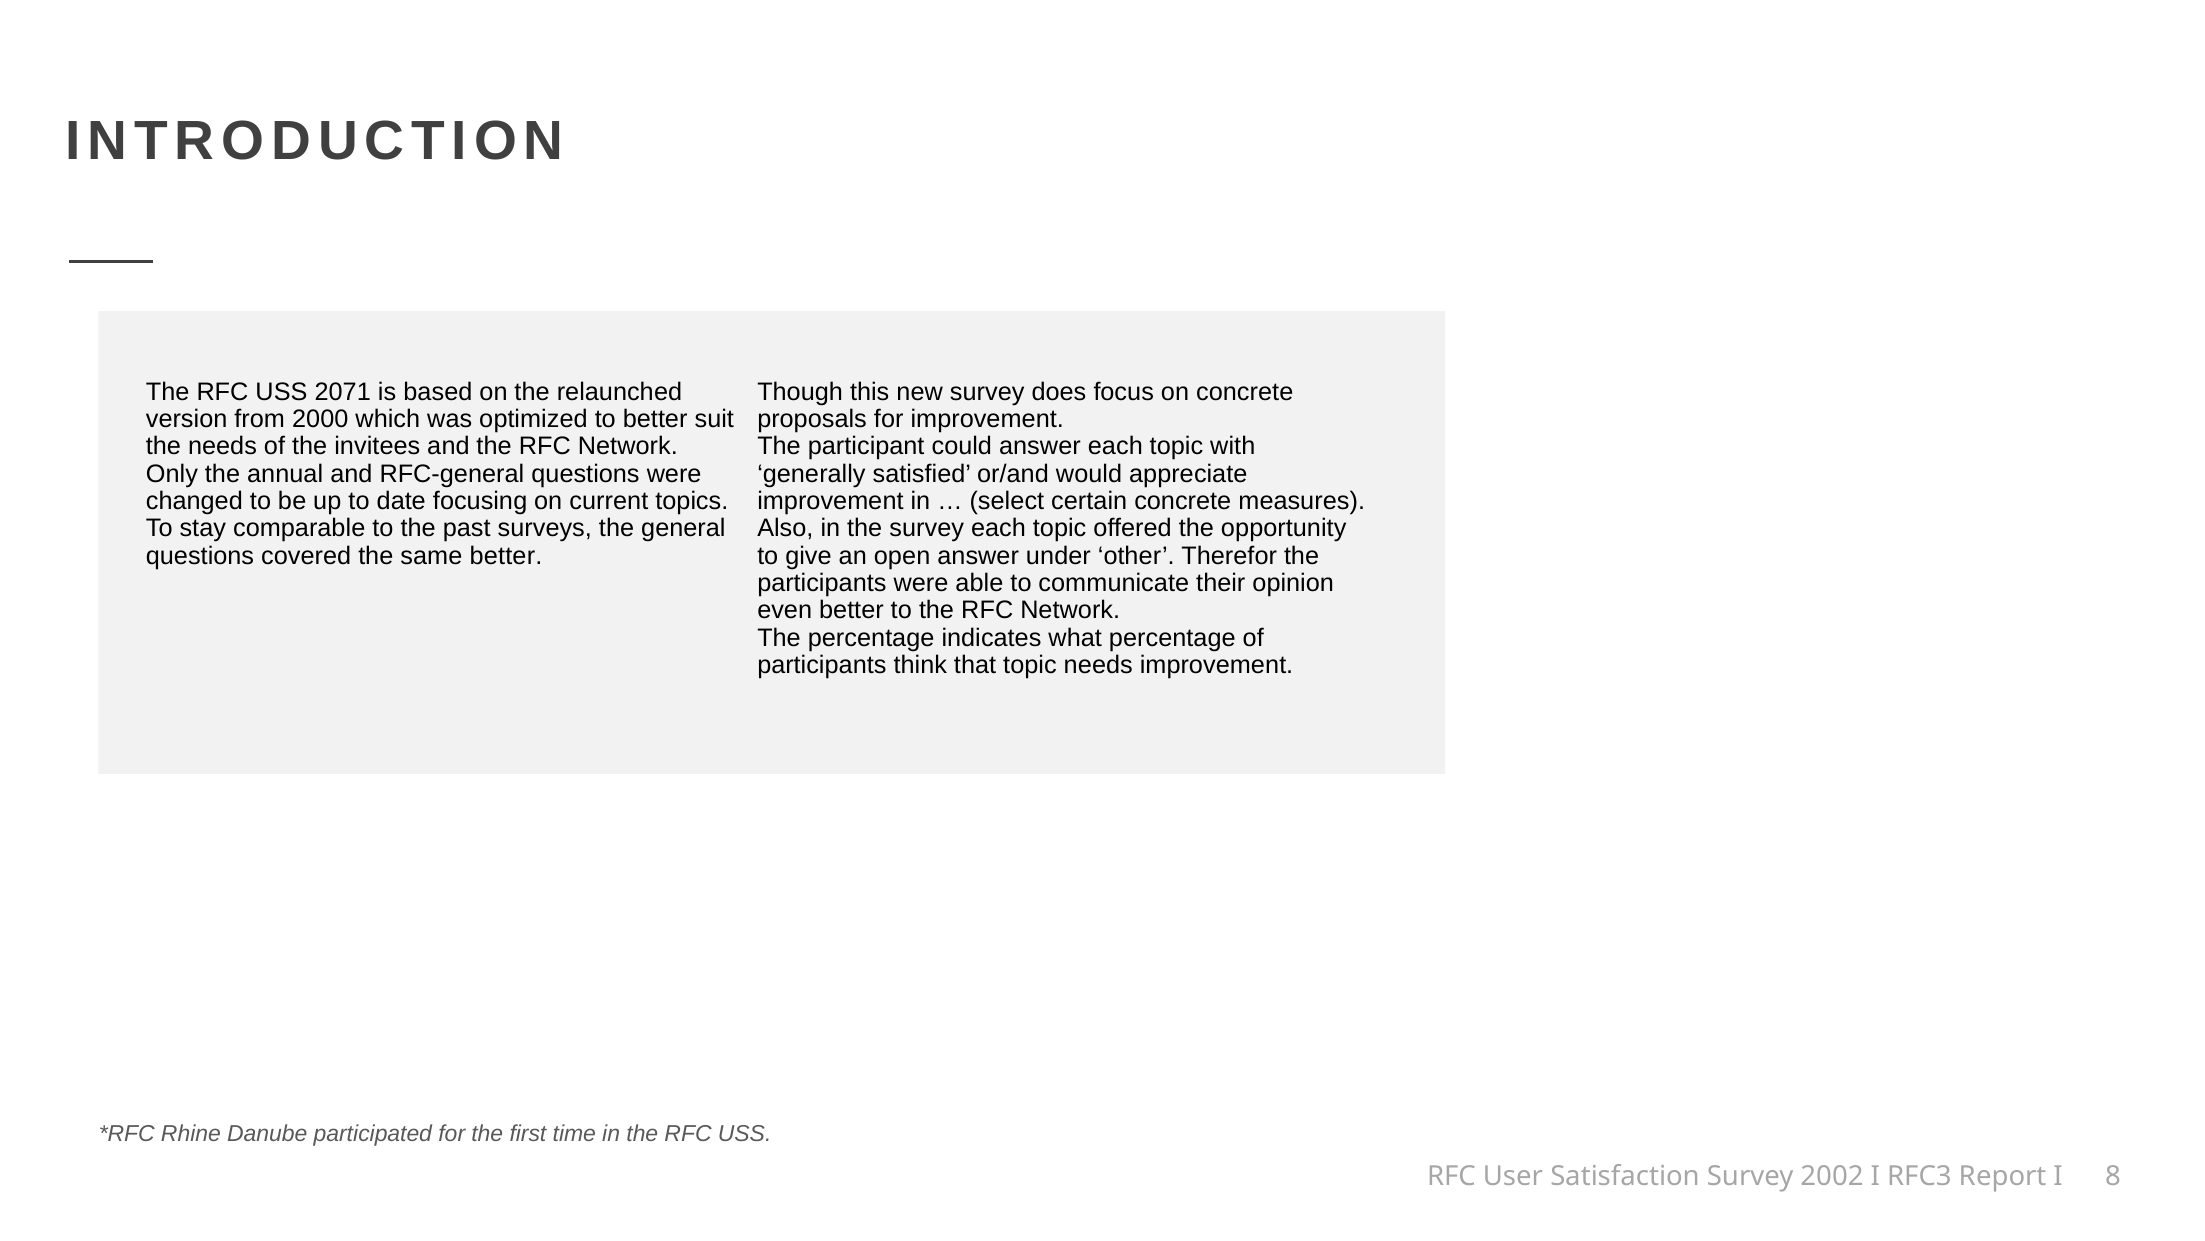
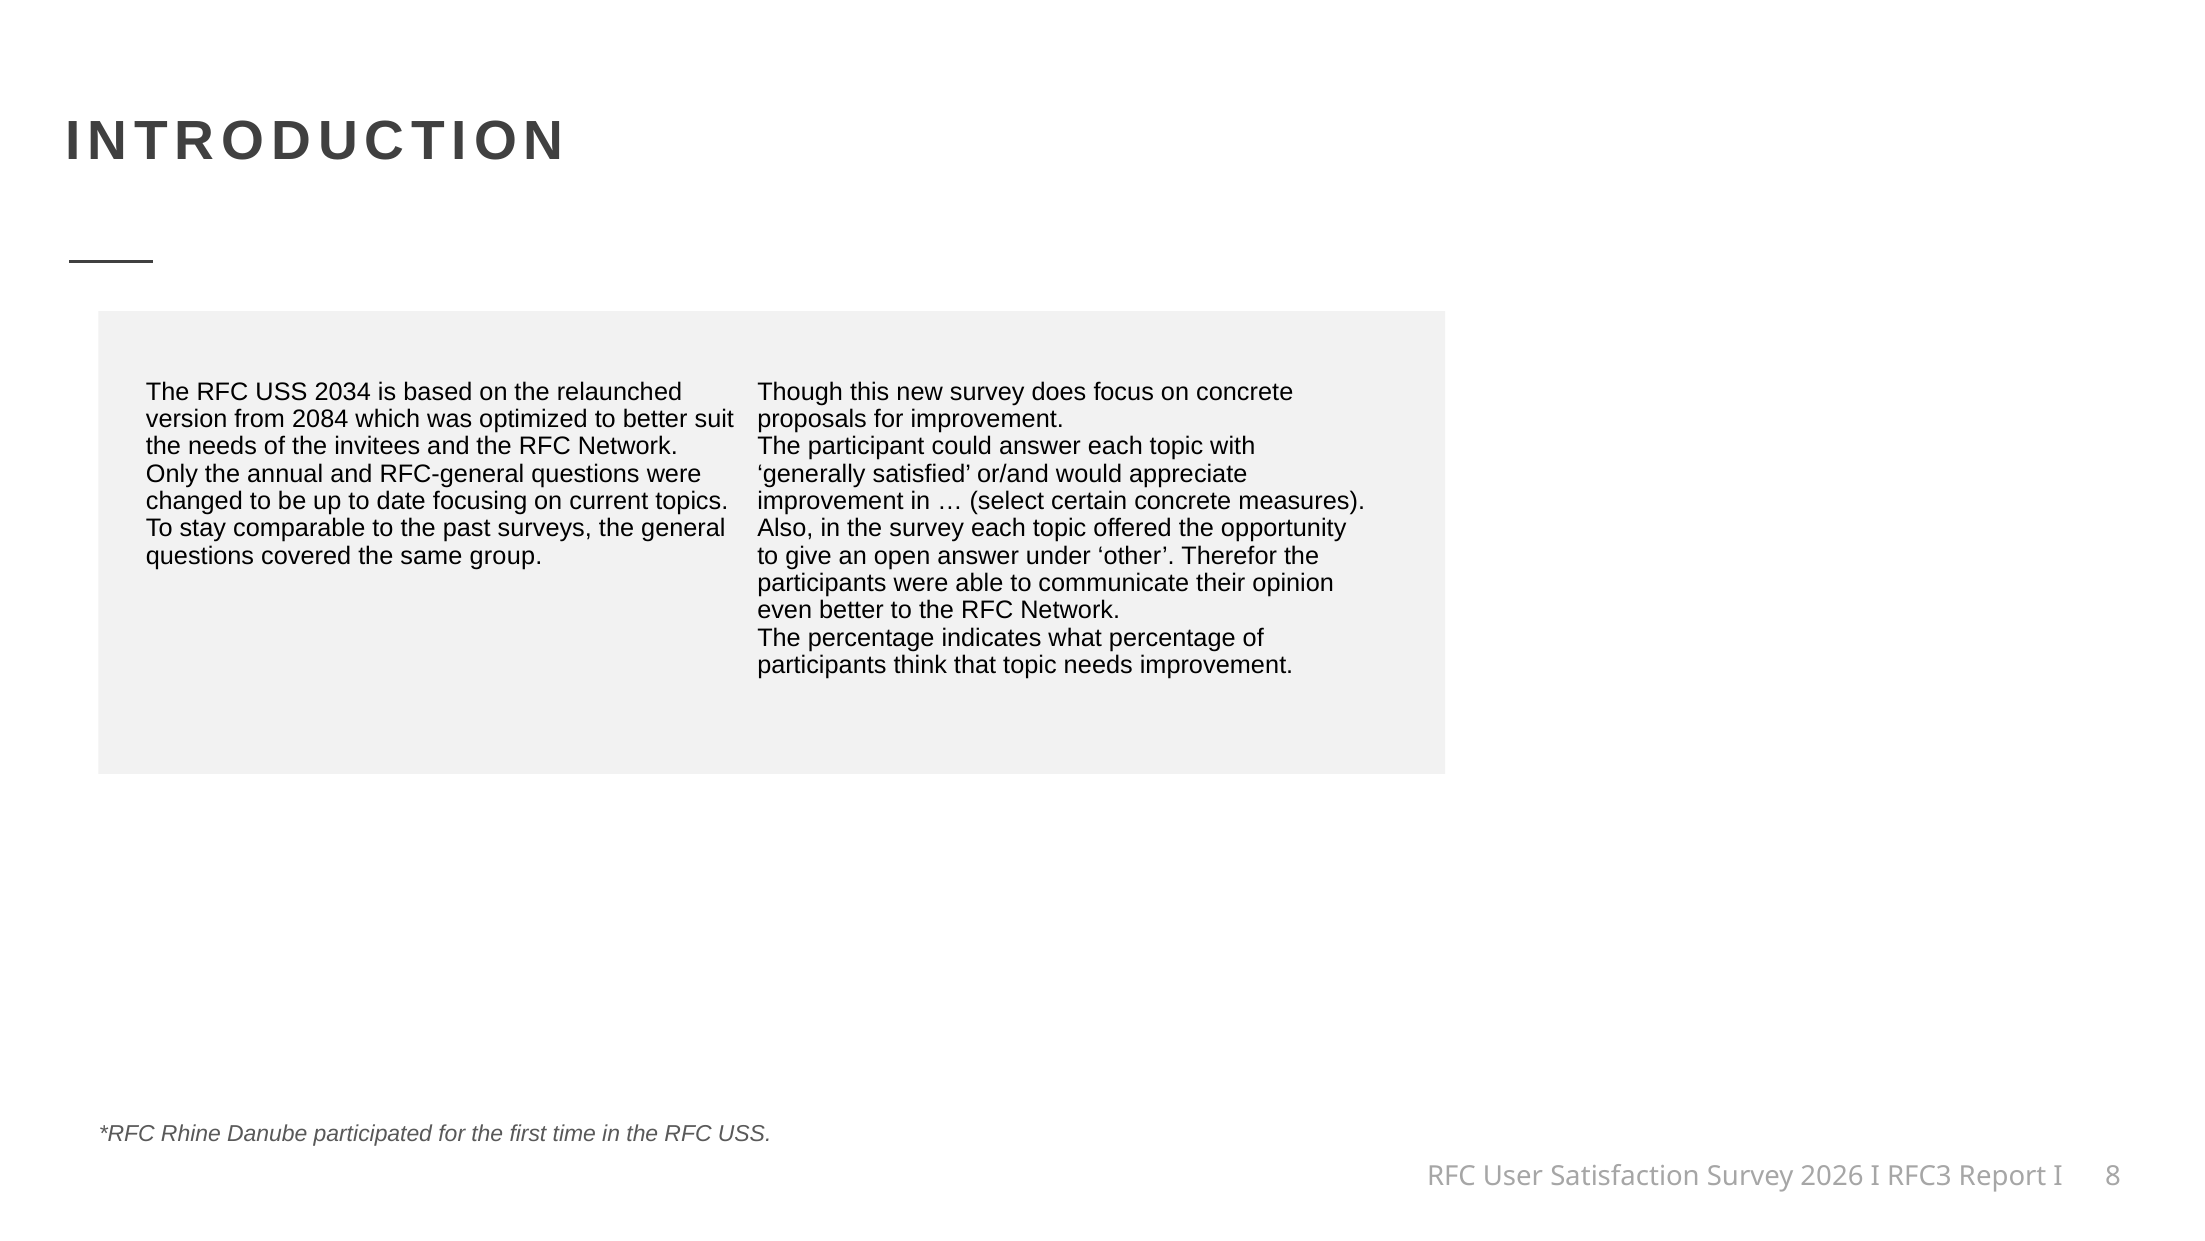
2071: 2071 -> 2034
2000: 2000 -> 2084
same better: better -> group
2002: 2002 -> 2026
